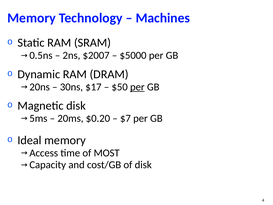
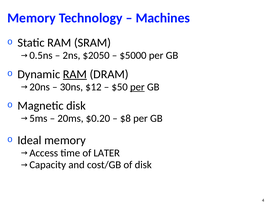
$2007: $2007 -> $2050
RAM at (75, 74) underline: none -> present
$17: $17 -> $12
$7: $7 -> $8
MOST: MOST -> LATER
